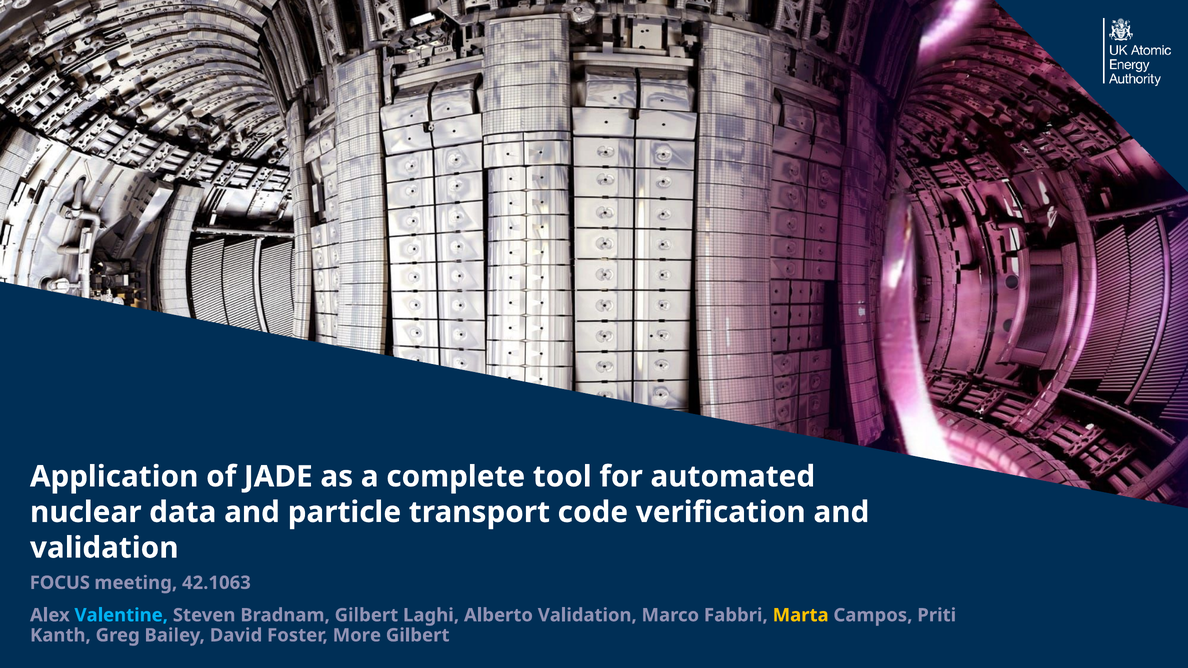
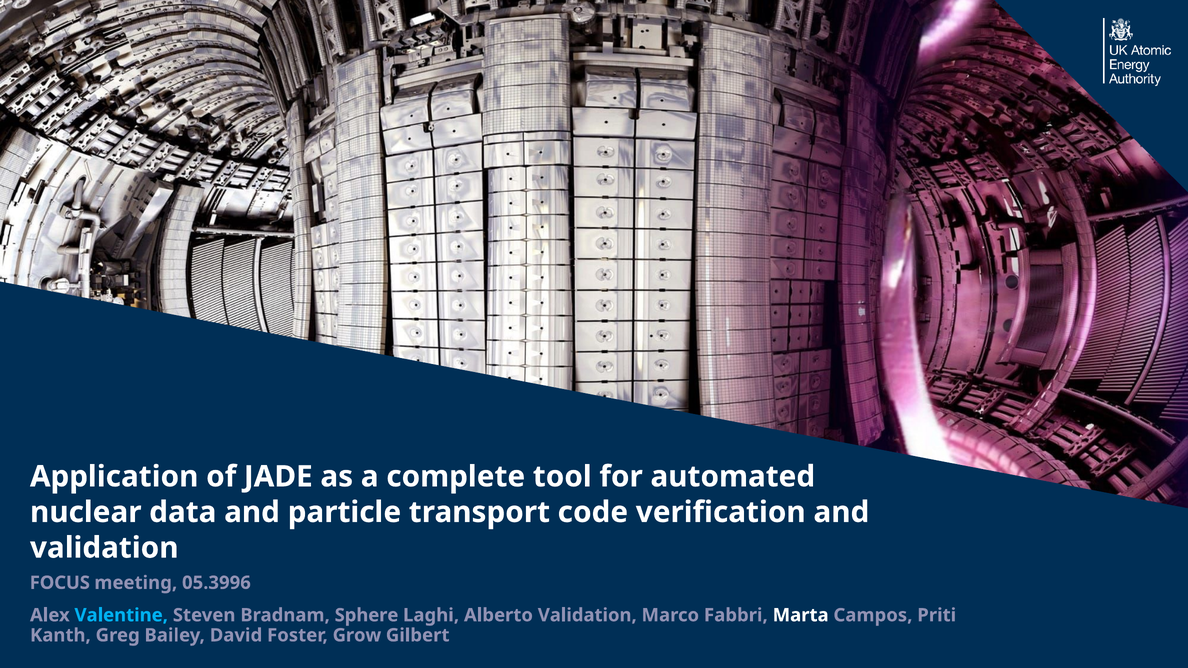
42.1063: 42.1063 -> 05.3996
Bradnam Gilbert: Gilbert -> Sphere
Marta colour: yellow -> white
More: More -> Grow
